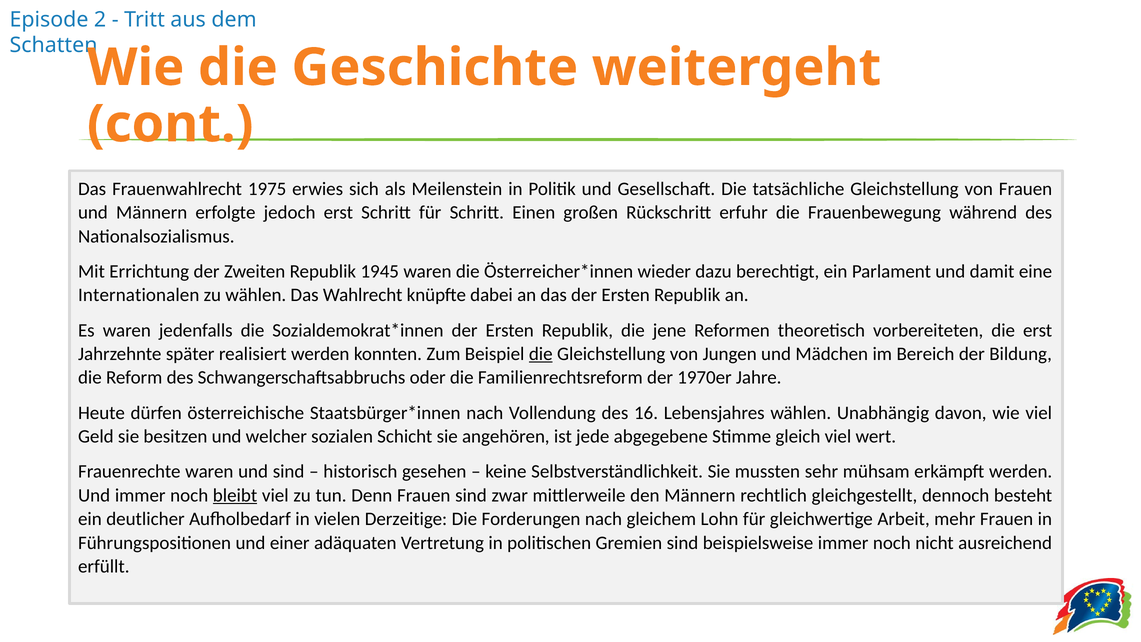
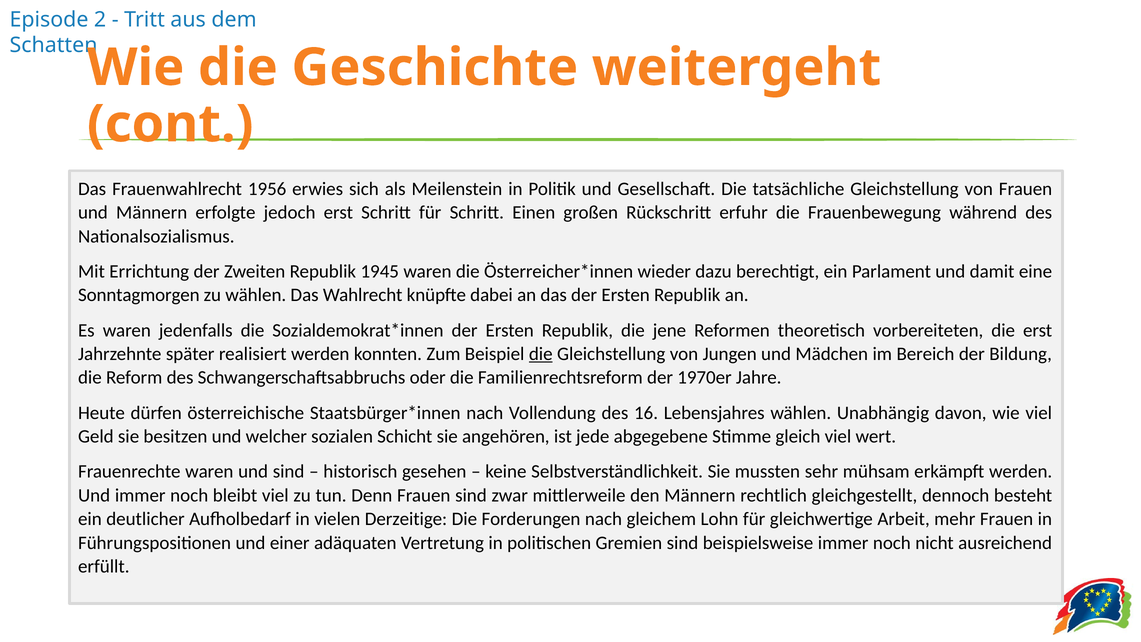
1975: 1975 -> 1956
Internationalen: Internationalen -> Sonntagmorgen
bleibt underline: present -> none
